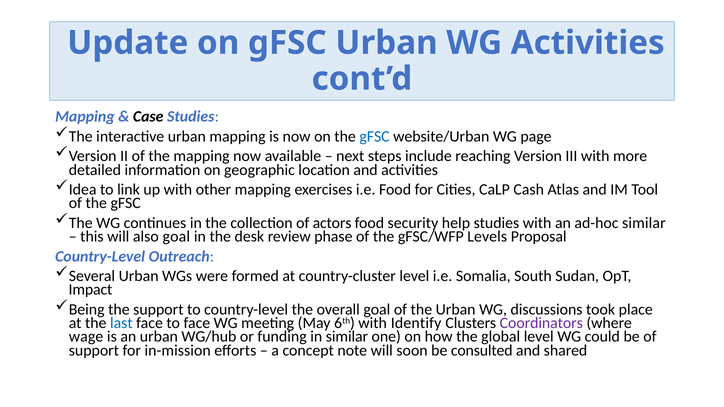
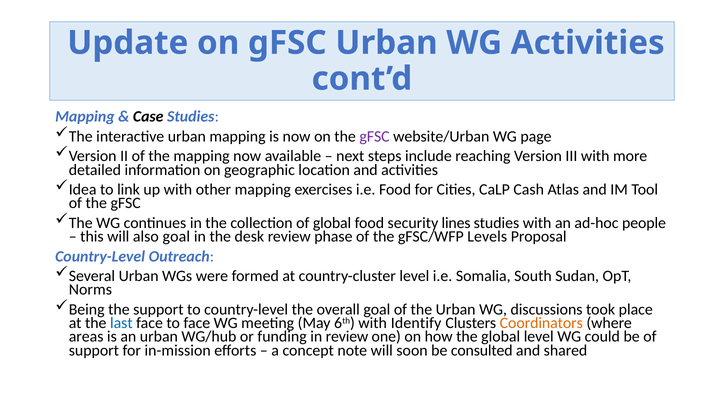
gFSC at (375, 137) colour: blue -> purple
of actors: actors -> global
help: help -> lines
ad-hoc similar: similar -> people
Impact: Impact -> Norms
Coordinators colour: purple -> orange
wage: wage -> areas
in similar: similar -> review
